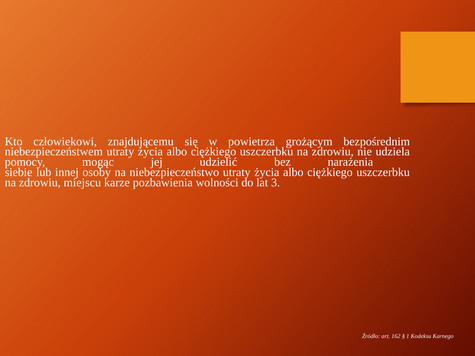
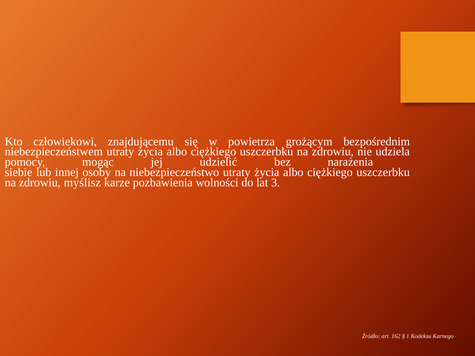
miejscu: miejscu -> myślisz
